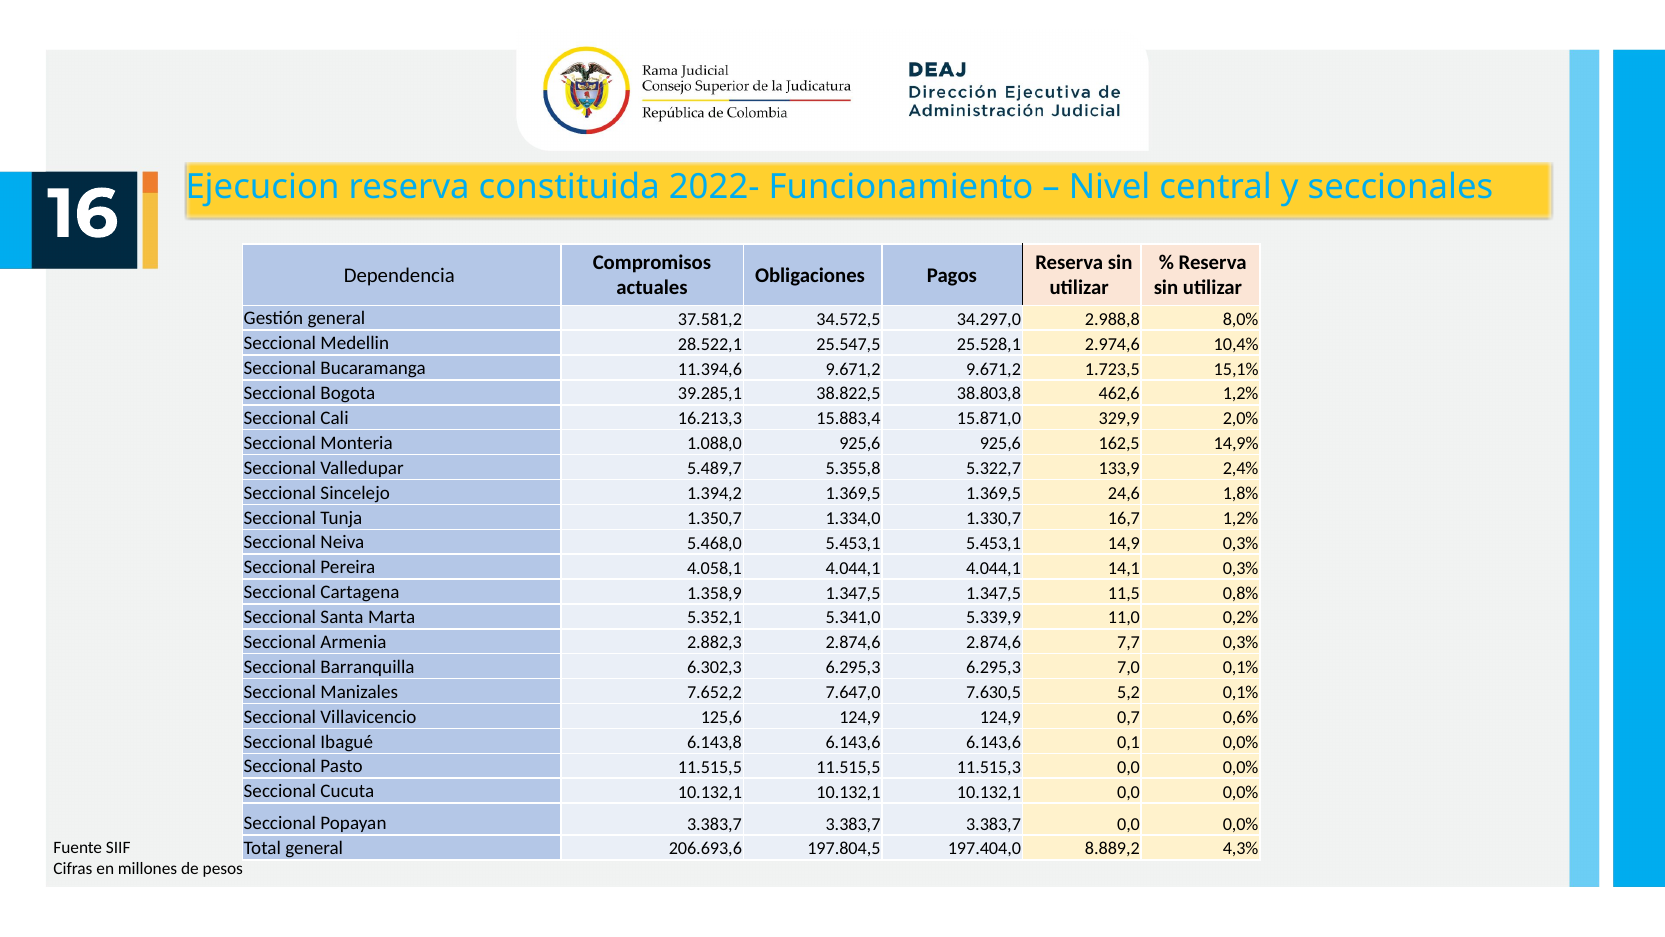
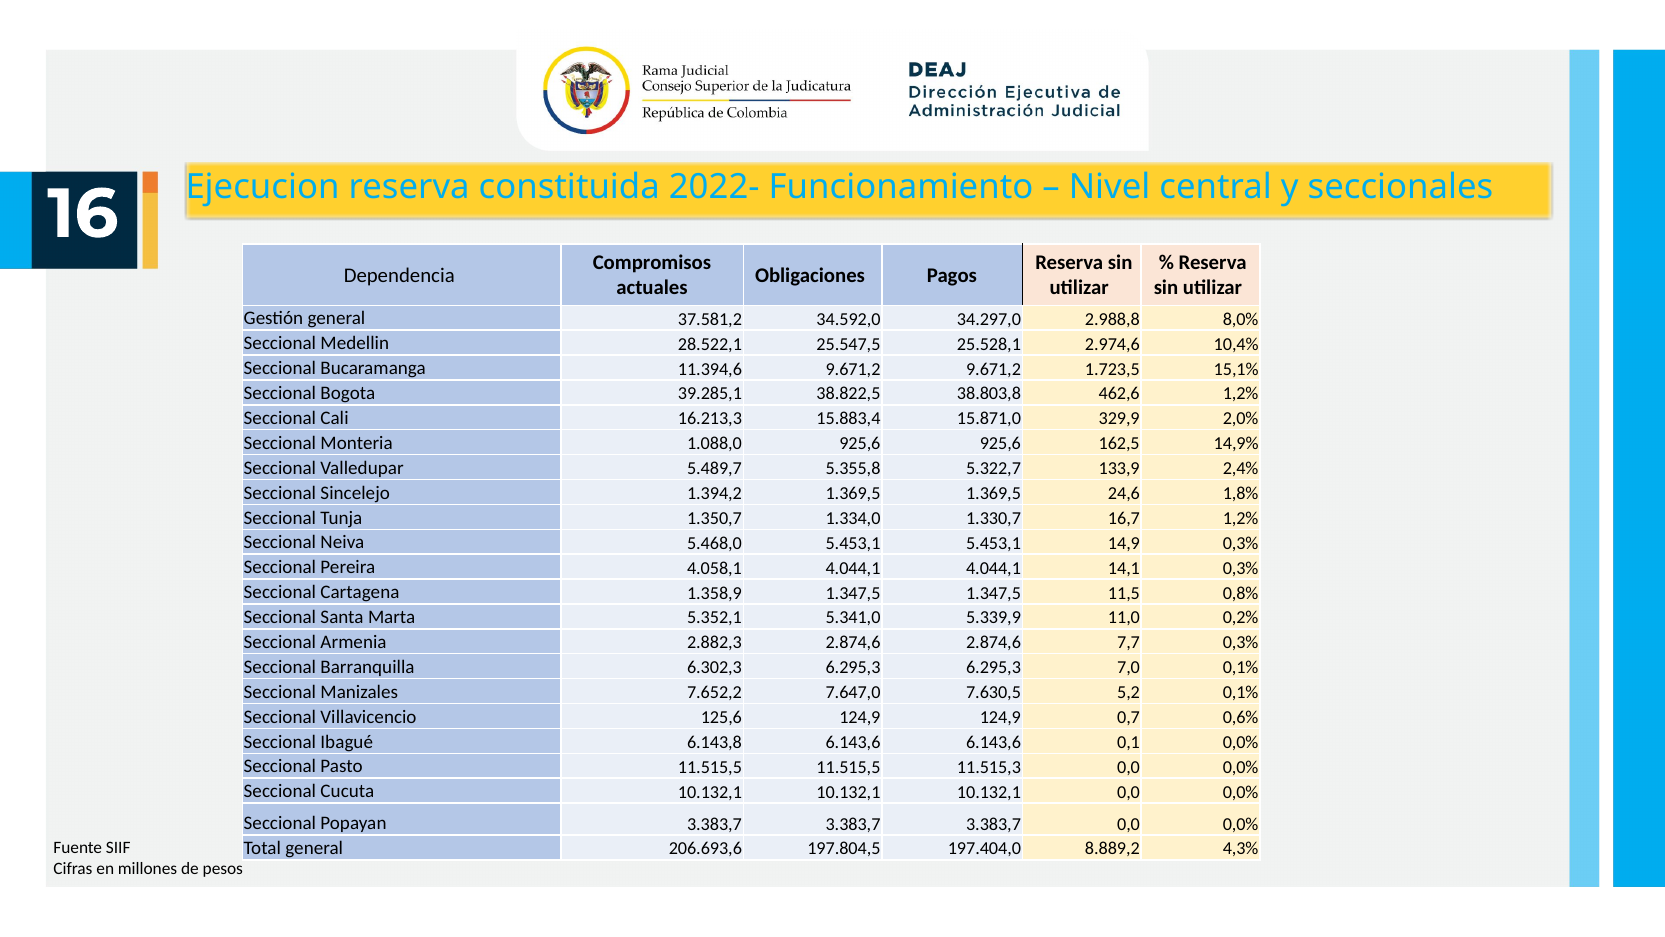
34.572,5: 34.572,5 -> 34.592,0
